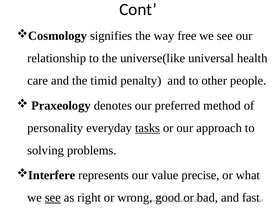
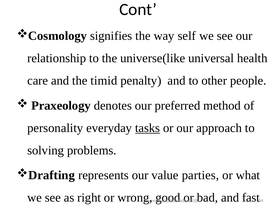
free: free -> self
Interfere: Interfere -> Drafting
precise: precise -> parties
see at (53, 198) underline: present -> none
